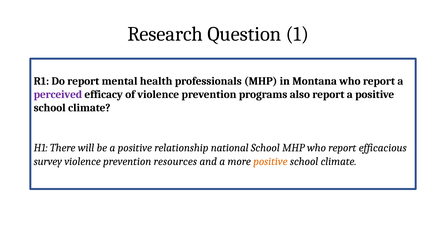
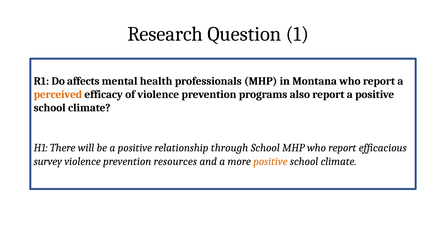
Do report: report -> affects
perceived colour: purple -> orange
national: national -> through
